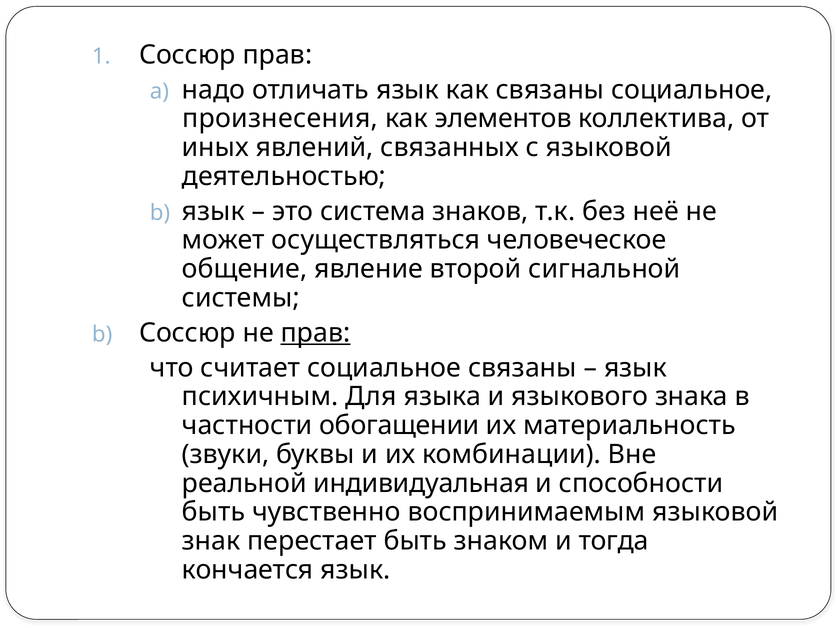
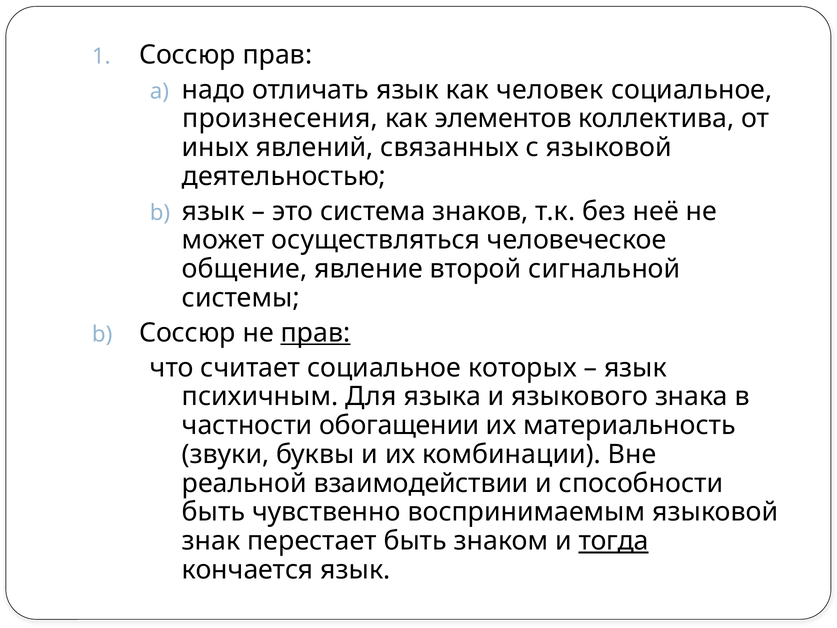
как связаны: связаны -> человек
социальное связаны: связаны -> которых
индивидуальная: индивидуальная -> взаимодействии
тогда underline: none -> present
